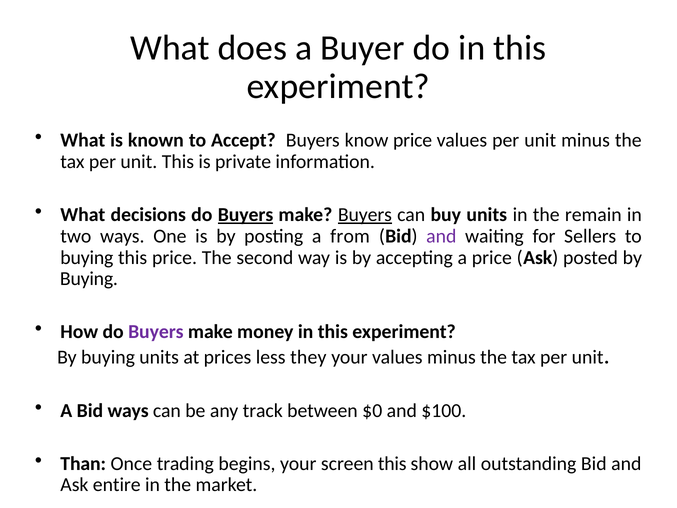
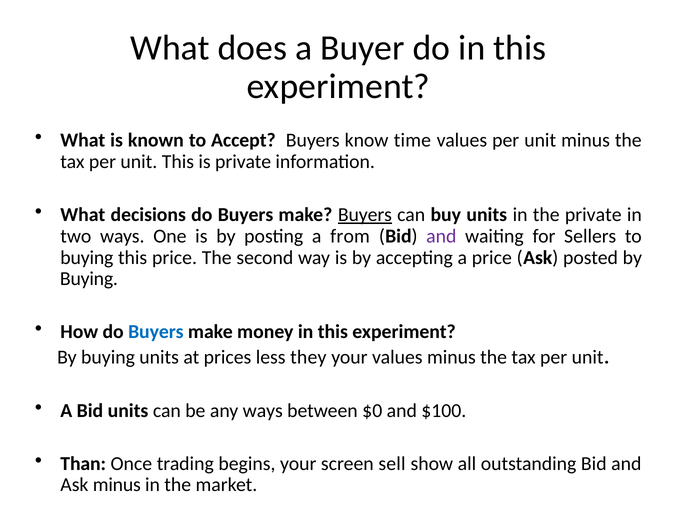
know price: price -> time
Buyers at (246, 215) underline: present -> none
the remain: remain -> private
Buyers at (156, 332) colour: purple -> blue
Bid ways: ways -> units
any track: track -> ways
screen this: this -> sell
Ask entire: entire -> minus
